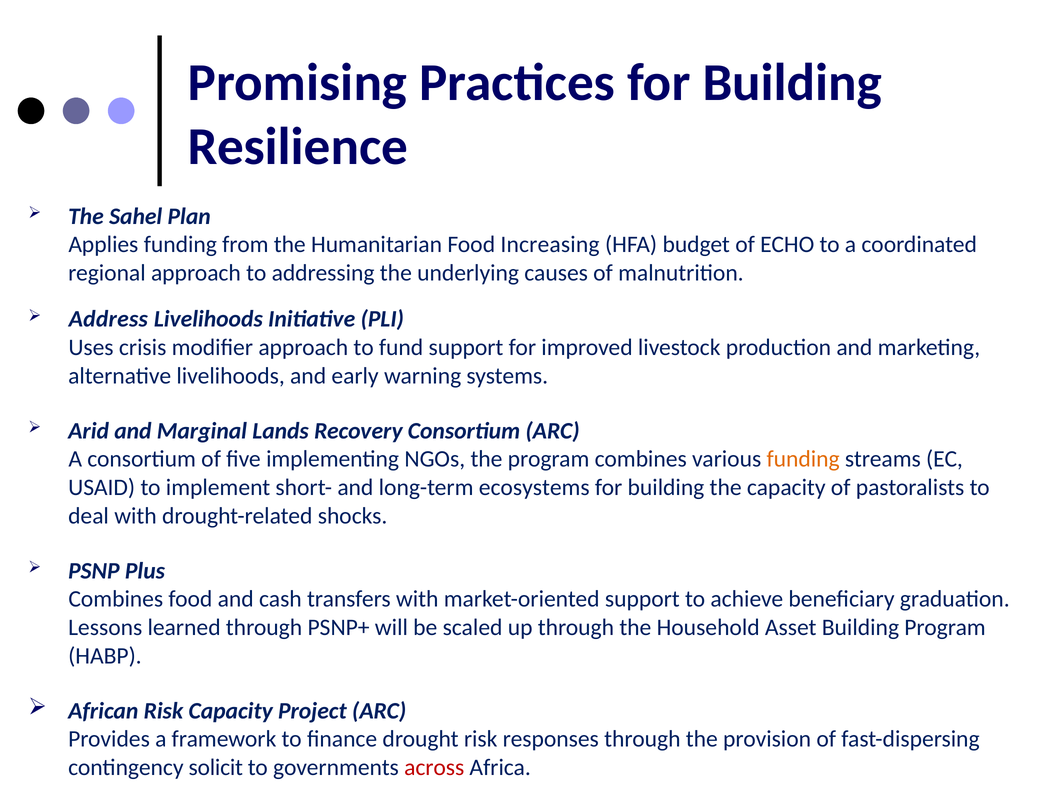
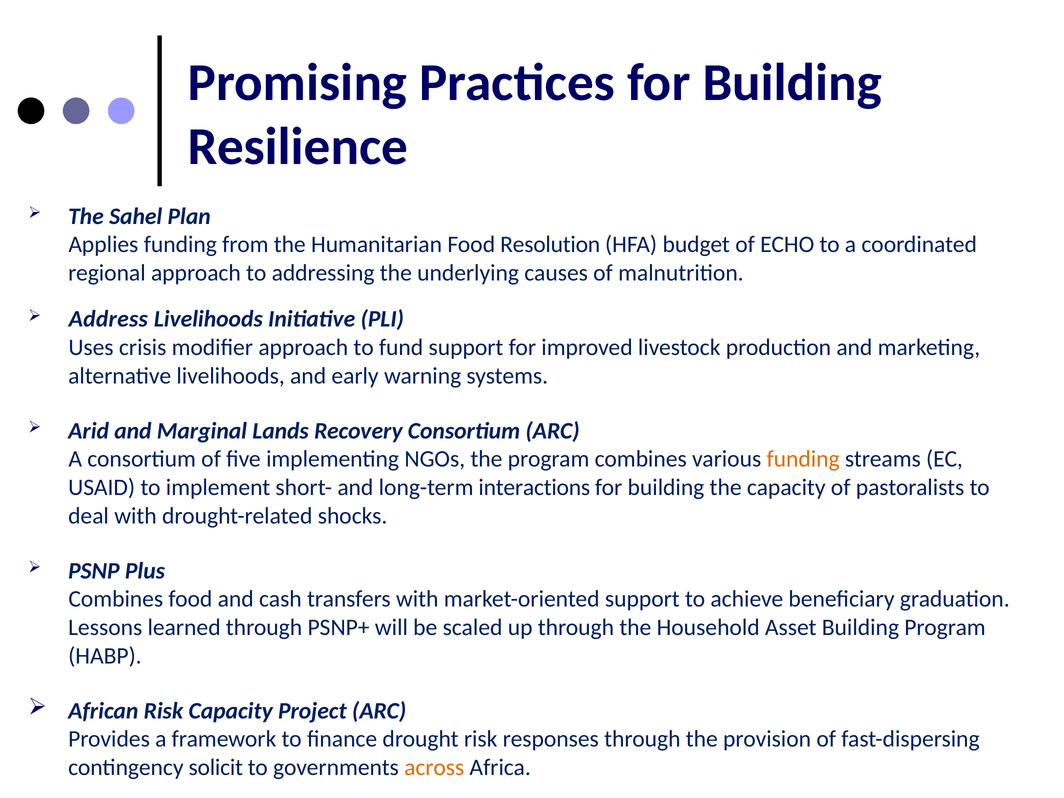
Increasing: Increasing -> Resolution
ecosystems: ecosystems -> interactions
across colour: red -> orange
